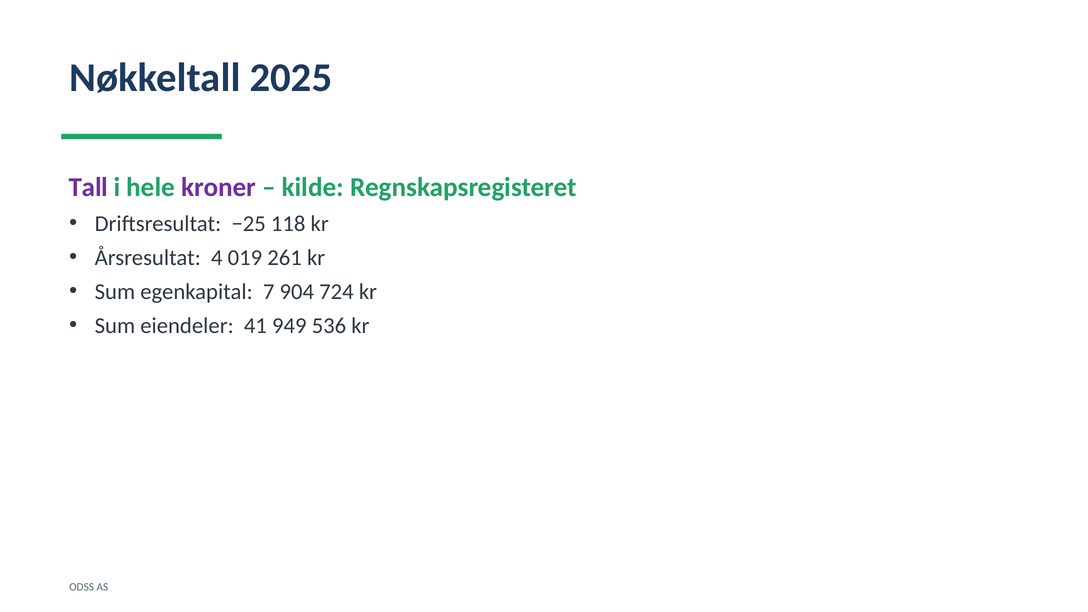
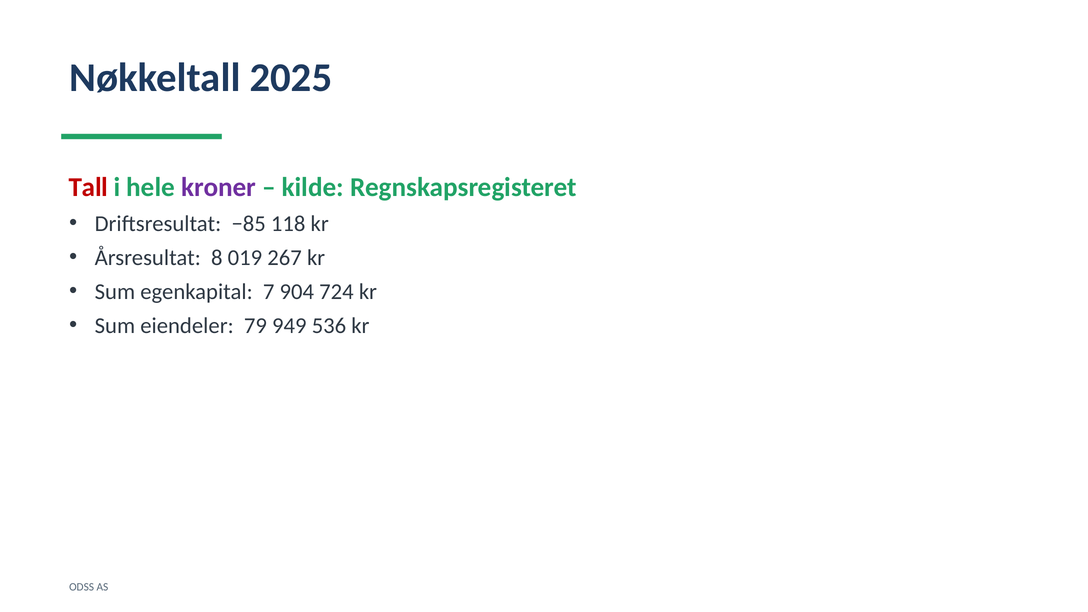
Tall colour: purple -> red
−25: −25 -> −85
4: 4 -> 8
261: 261 -> 267
41: 41 -> 79
